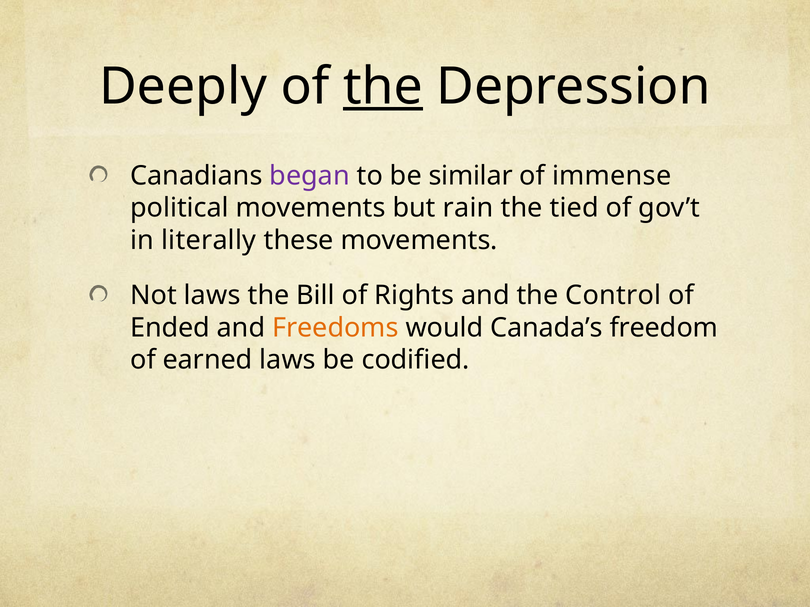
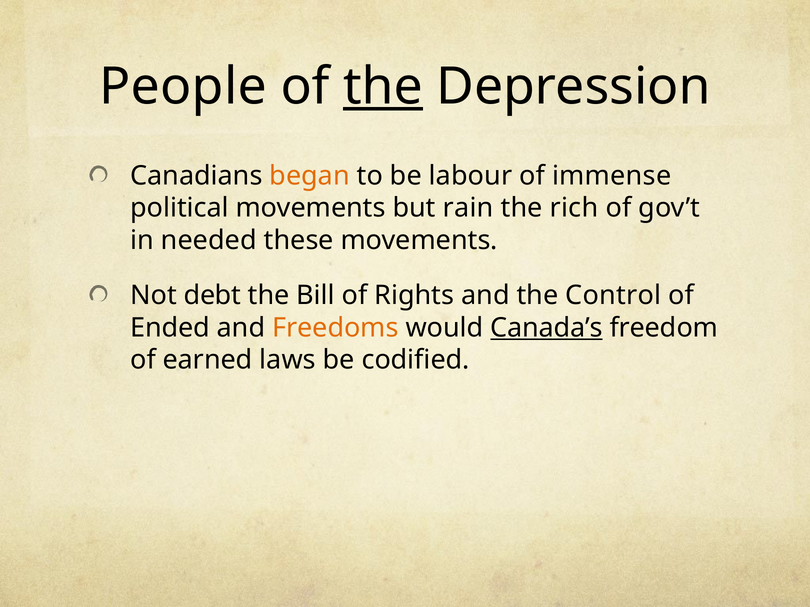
Deeply: Deeply -> People
began colour: purple -> orange
similar: similar -> labour
tied: tied -> rich
literally: literally -> needed
Not laws: laws -> debt
Canada’s underline: none -> present
